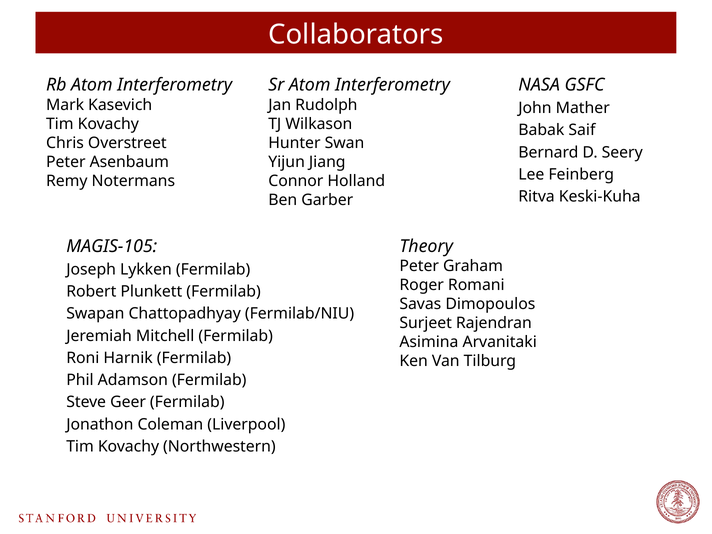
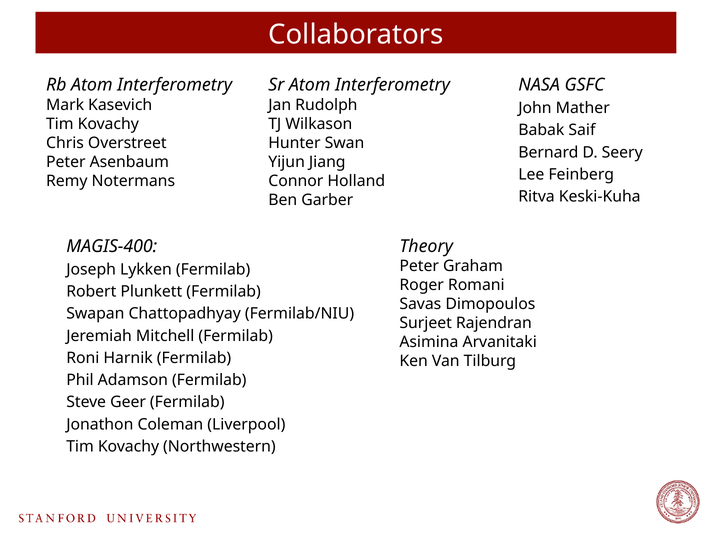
MAGIS-105: MAGIS-105 -> MAGIS-400
